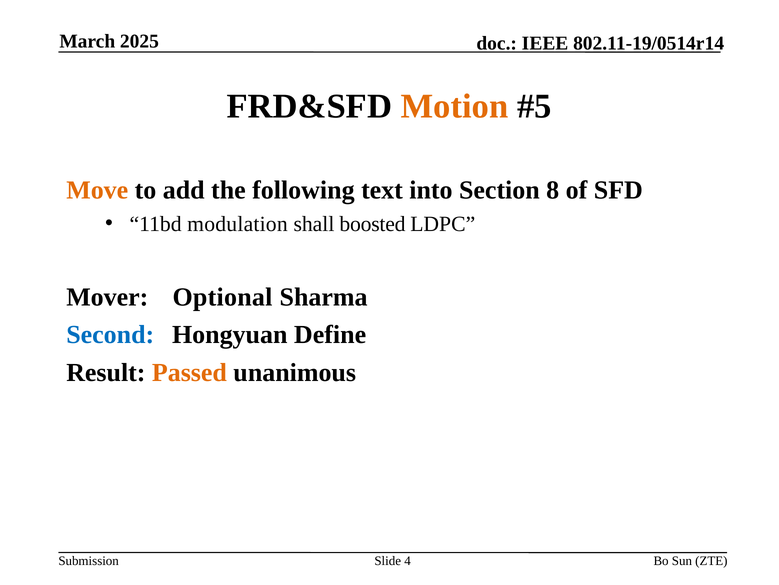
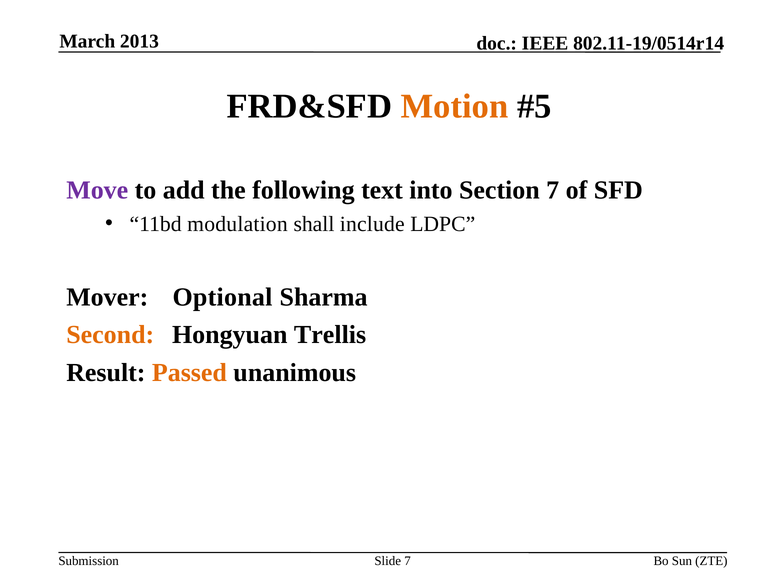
2025: 2025 -> 2013
Move colour: orange -> purple
Section 8: 8 -> 7
boosted: boosted -> include
Second colour: blue -> orange
Define: Define -> Trellis
Slide 4: 4 -> 7
